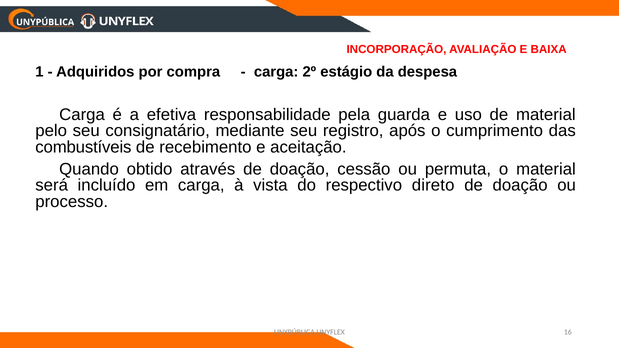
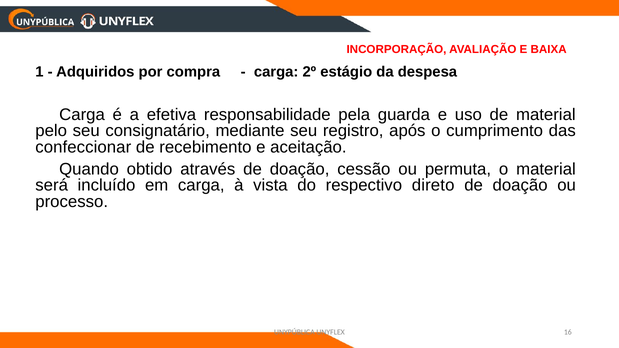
combustíveis: combustíveis -> confeccionar
